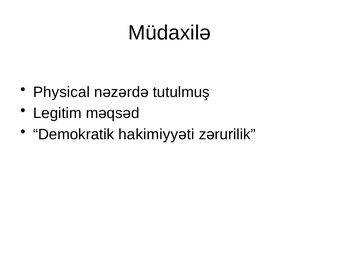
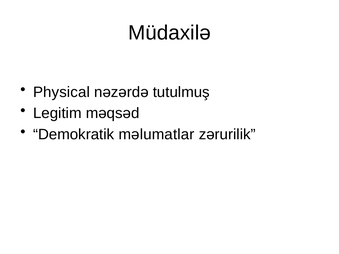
hakimiyyəti: hakimiyyəti -> məlumatlar
